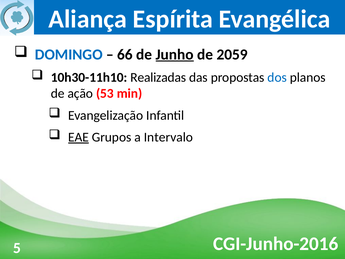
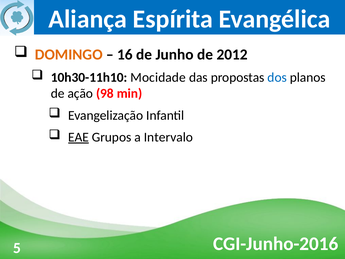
DOMINGO colour: blue -> orange
66: 66 -> 16
Junho underline: present -> none
2059: 2059 -> 2012
Realizadas: Realizadas -> Mocidade
53: 53 -> 98
